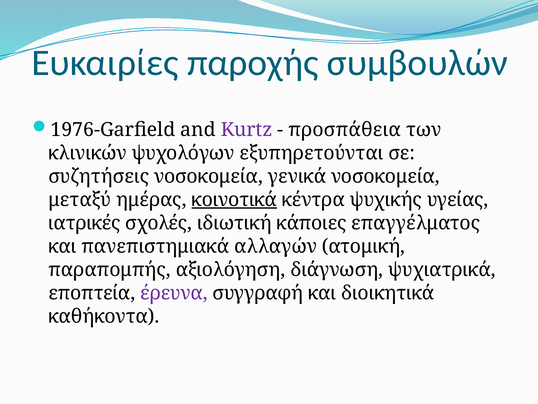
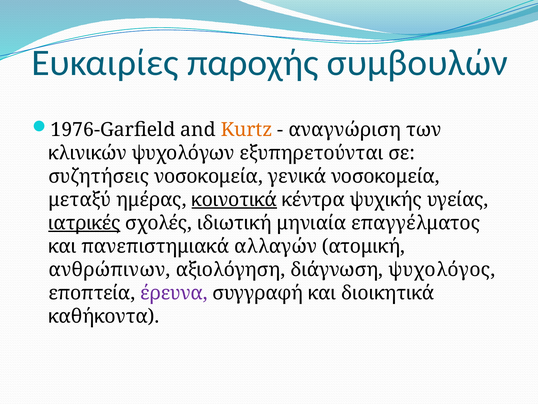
Kurtz colour: purple -> orange
προσπάθεια: προσπάθεια -> αναγνώριση
ιατρικές underline: none -> present
κάποιες: κάποιες -> μηνιαία
παραπομπής: παραπομπής -> ανθρώπινων
ψυχιατρικά: ψυχιατρικά -> ψυχολόγος
